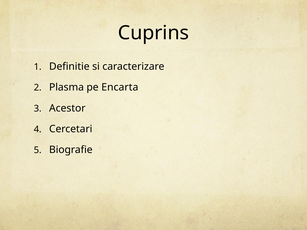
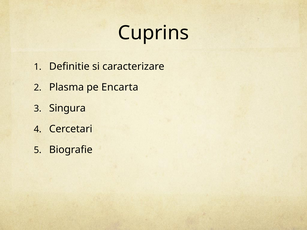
Acestor: Acestor -> Singura
